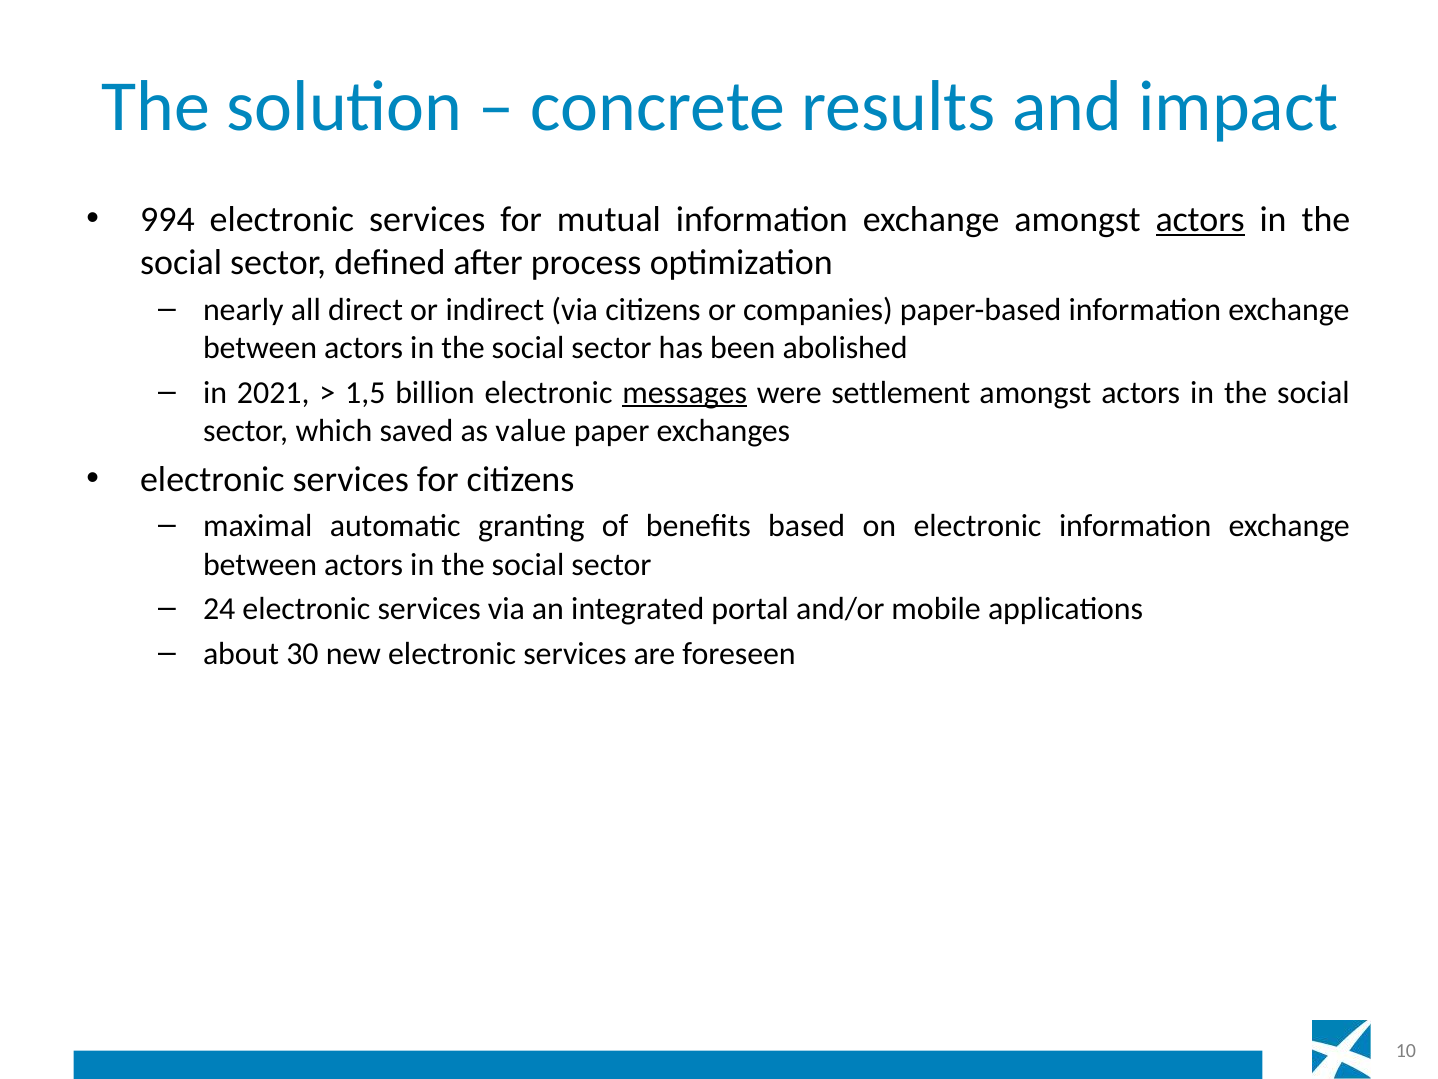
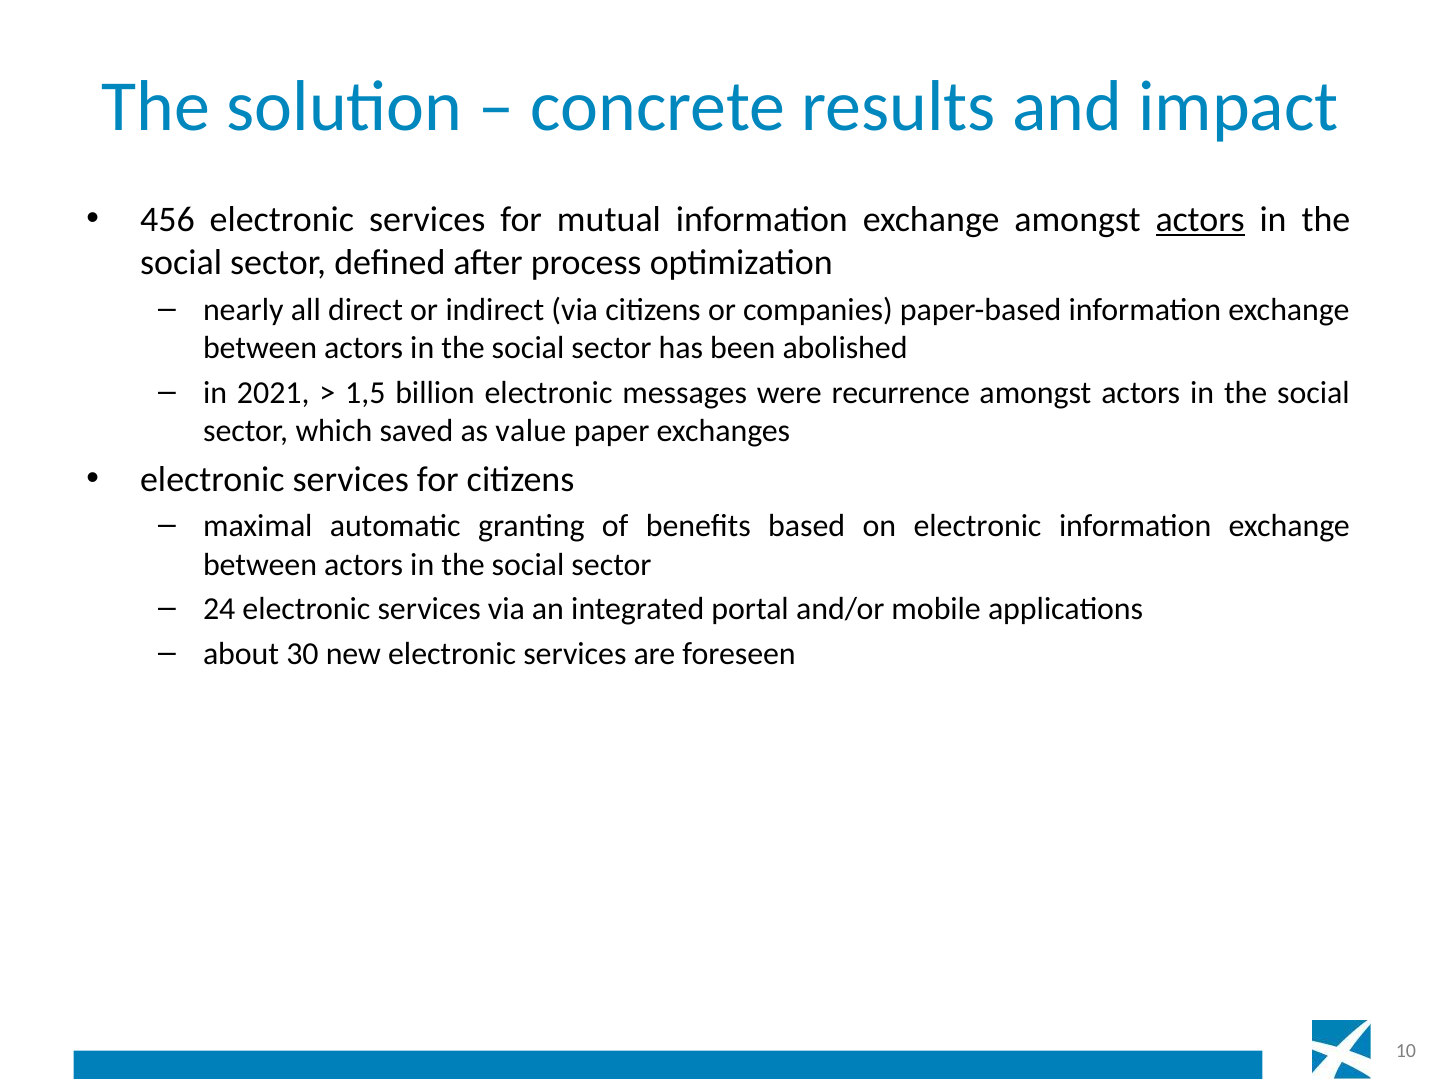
994: 994 -> 456
messages underline: present -> none
settlement: settlement -> recurrence
